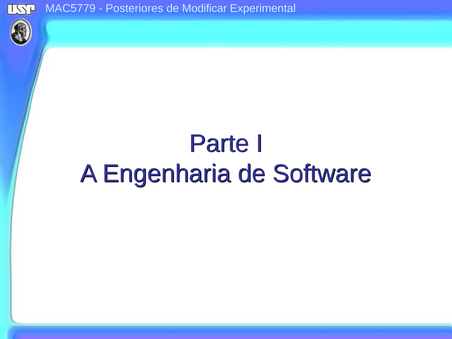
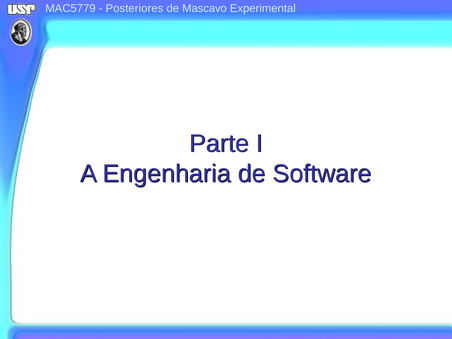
Modificar: Modificar -> Mascavo
